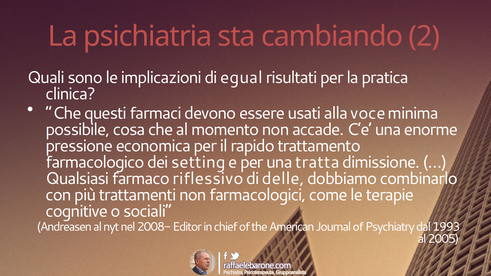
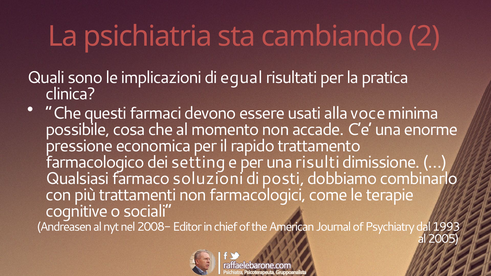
tratta: tratta -> risulti
riflessivo: riflessivo -> soluzioni
delle: delle -> posti
